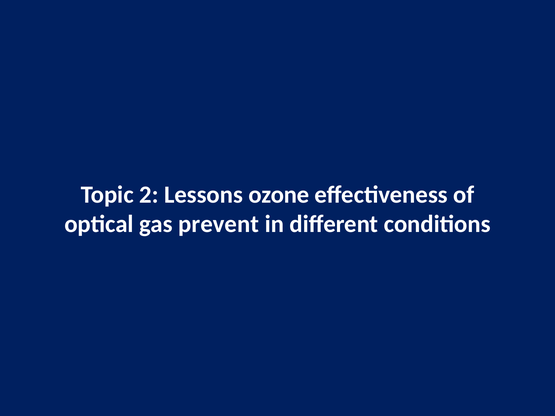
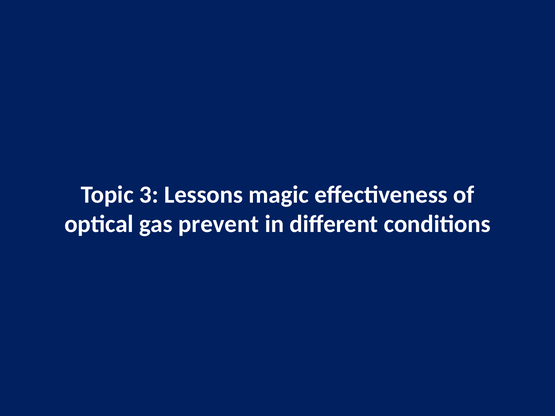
2: 2 -> 3
ozone: ozone -> magic
